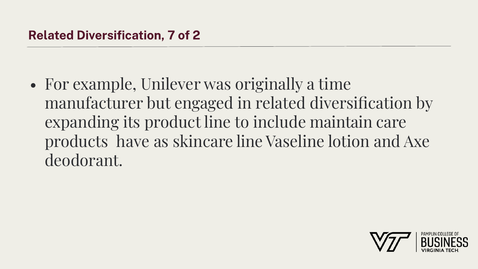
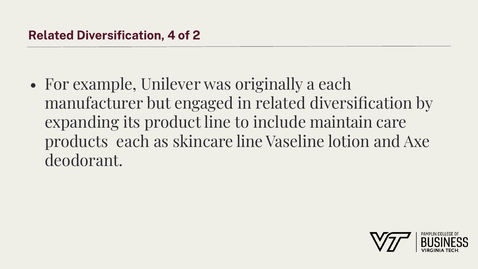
7: 7 -> 4
a time: time -> each
products have: have -> each
